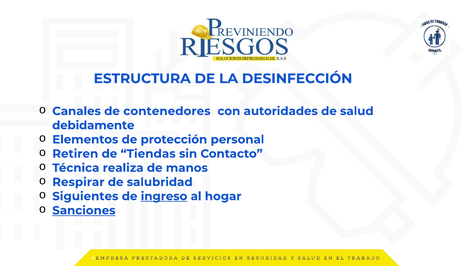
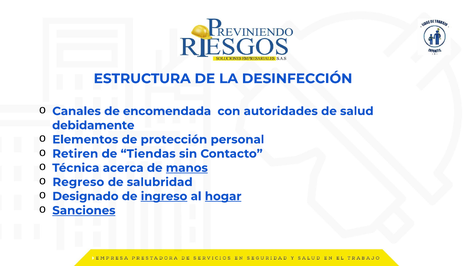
contenedores: contenedores -> encomendada
realiza: realiza -> acerca
manos underline: none -> present
Respirar: Respirar -> Regreso
Siguientes: Siguientes -> Designado
hogar underline: none -> present
